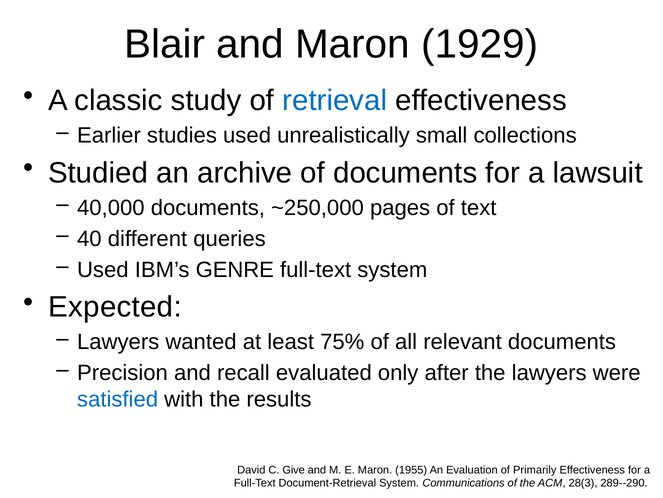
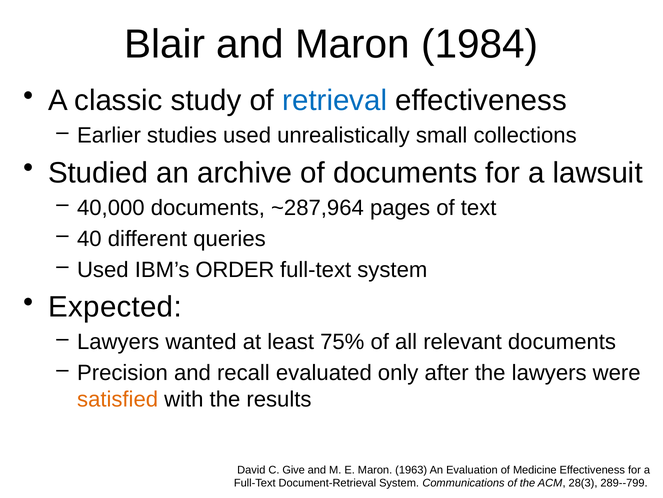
1929: 1929 -> 1984
~250,000: ~250,000 -> ~287,964
GENRE: GENRE -> ORDER
satisfied colour: blue -> orange
1955: 1955 -> 1963
Primarily: Primarily -> Medicine
289--290: 289--290 -> 289--799
